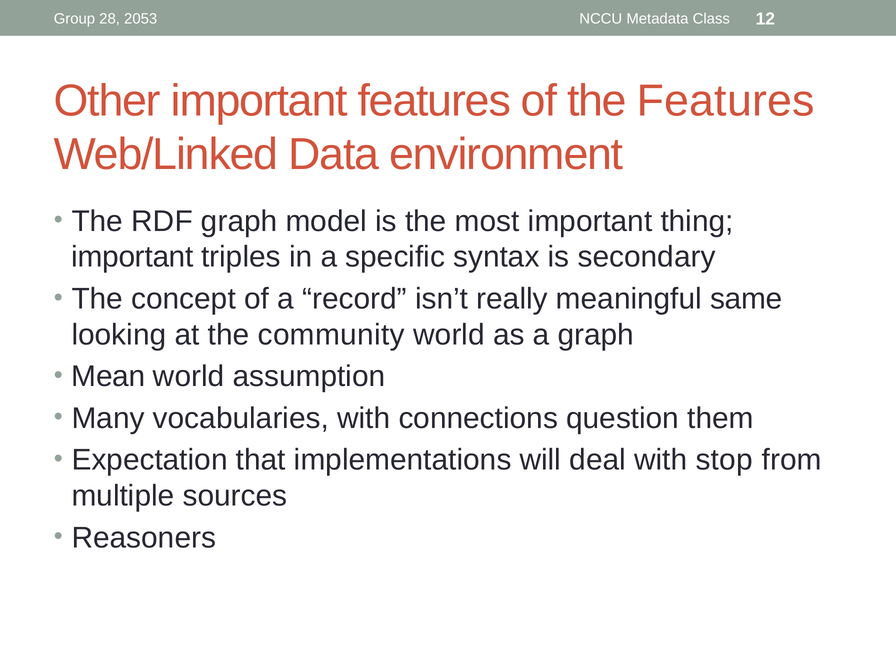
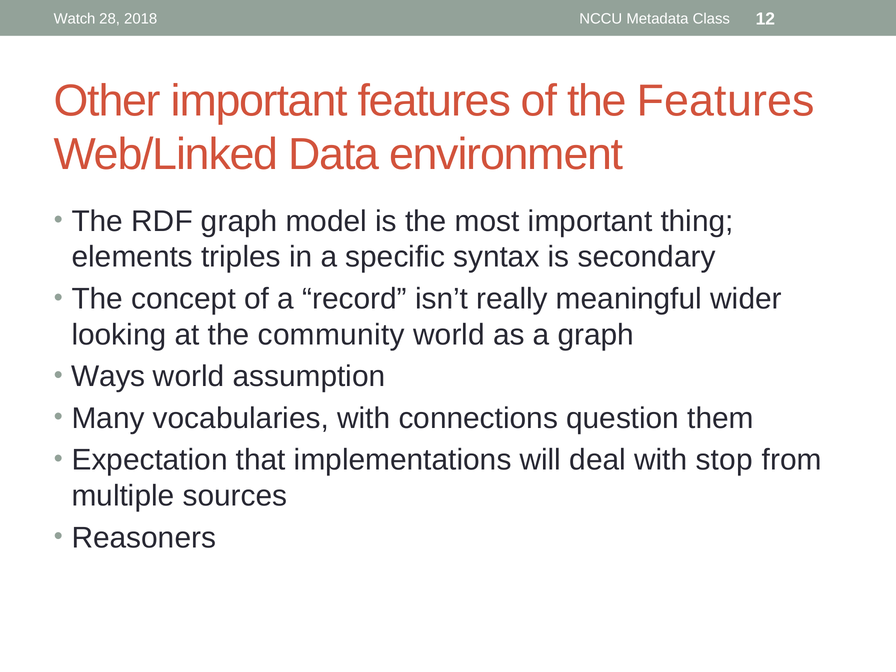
Group: Group -> Watch
2053: 2053 -> 2018
important at (132, 257): important -> elements
same: same -> wider
Mean: Mean -> Ways
